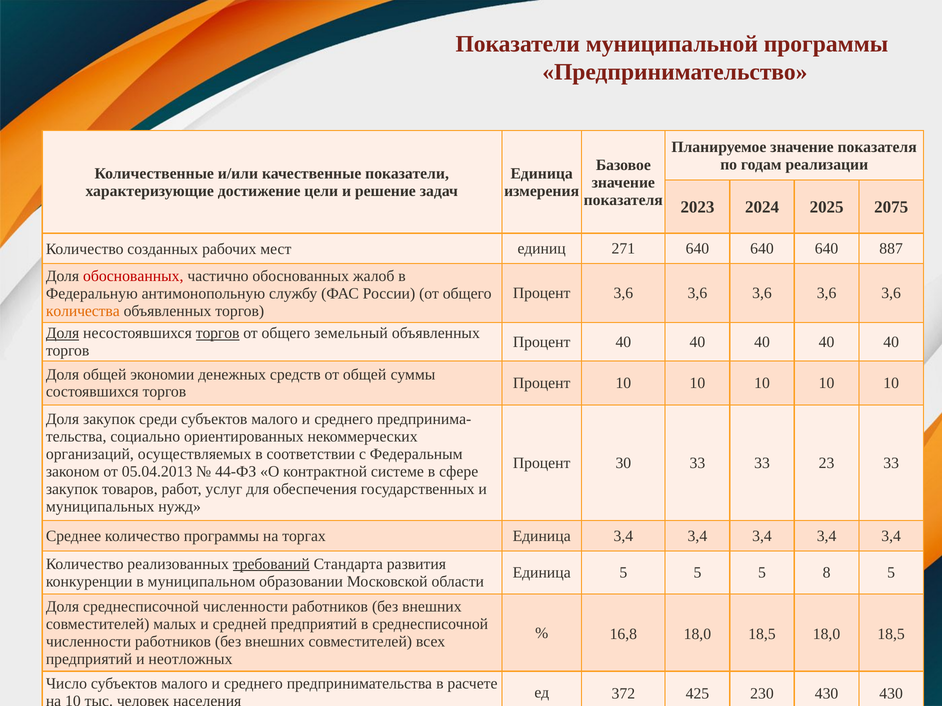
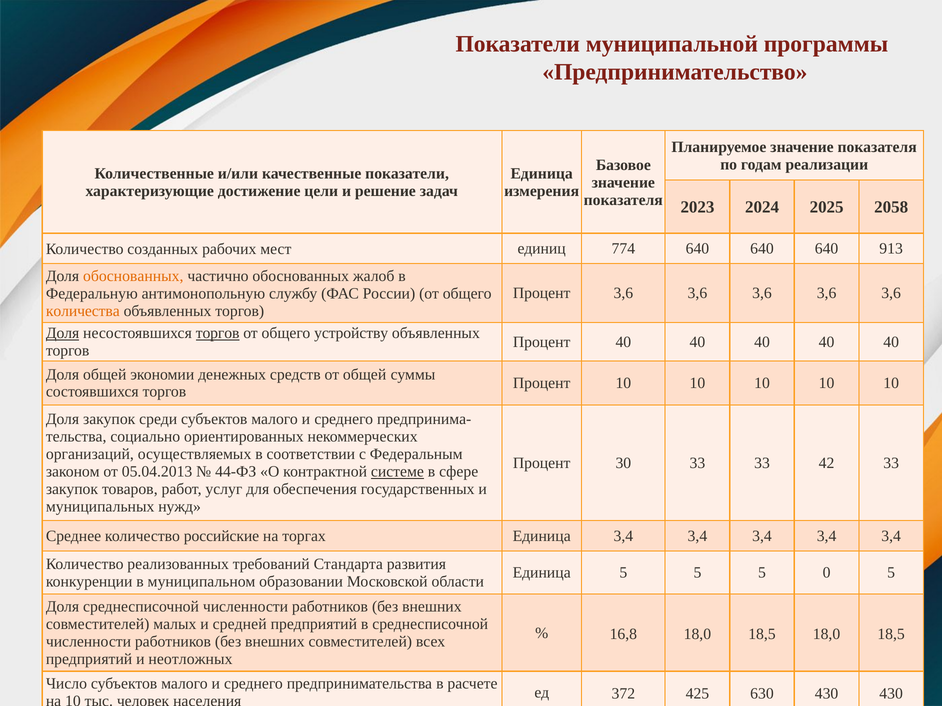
2075: 2075 -> 2058
271: 271 -> 774
887: 887 -> 913
обоснованных at (133, 276) colour: red -> orange
земельный: земельный -> устройству
23: 23 -> 42
системе underline: none -> present
количество программы: программы -> российские
требований underline: present -> none
8: 8 -> 0
230: 230 -> 630
